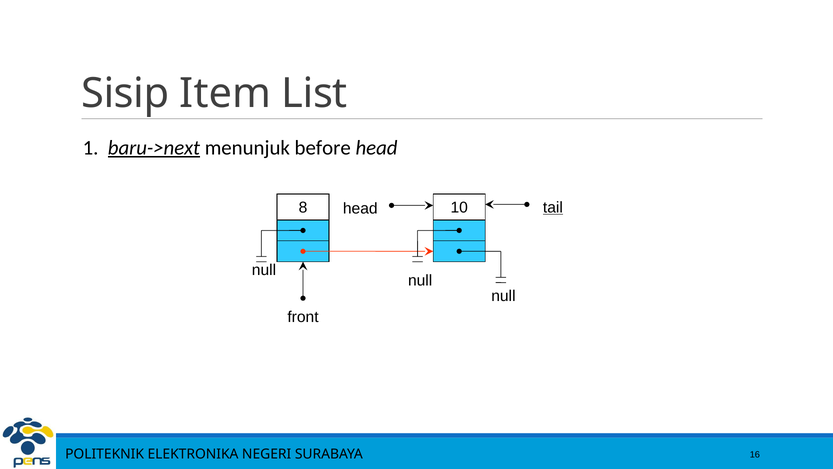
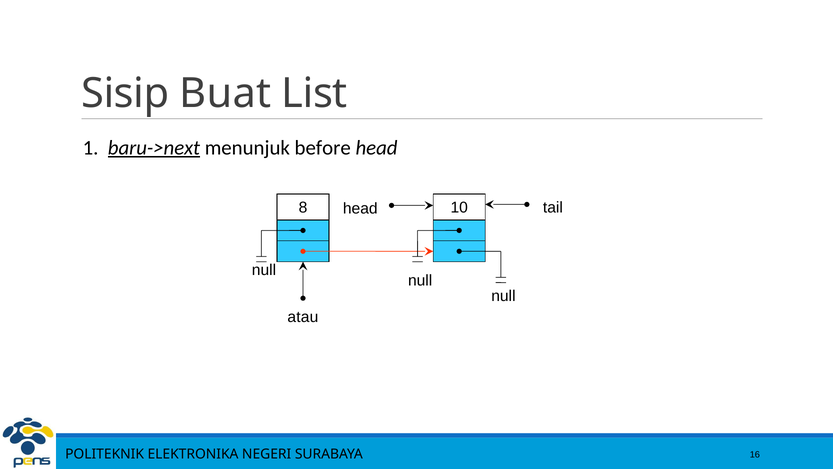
Item: Item -> Buat
tail underline: present -> none
front: front -> atau
